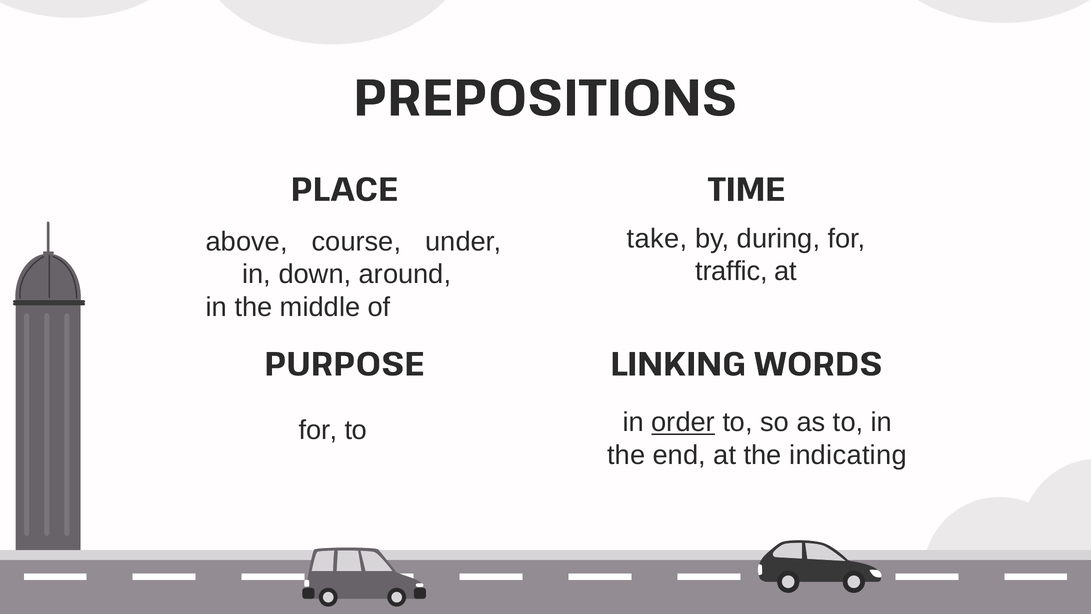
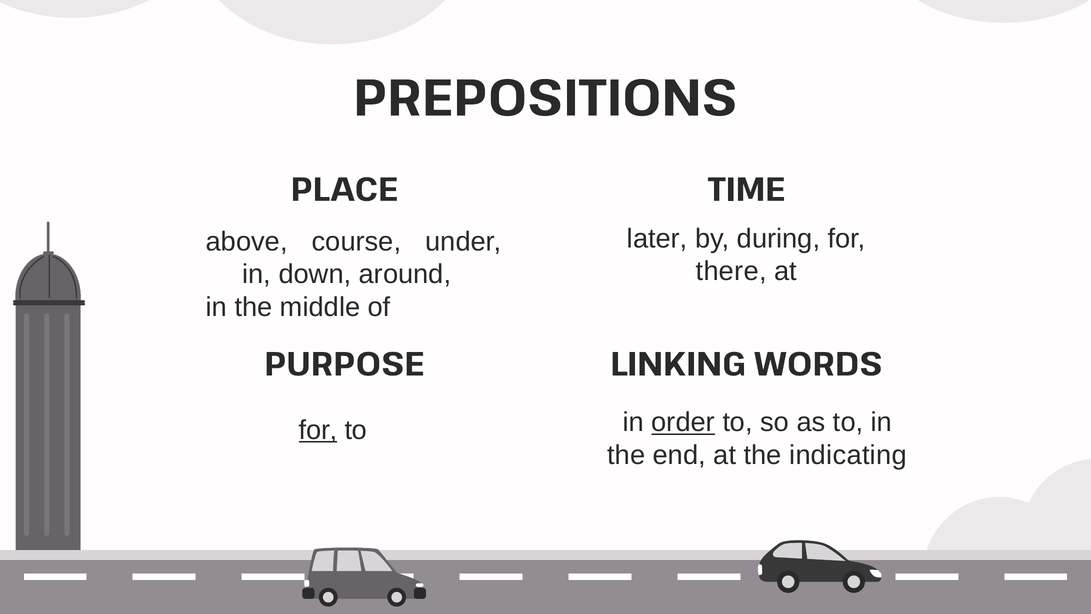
take: take -> later
traffic: traffic -> there
for at (318, 430) underline: none -> present
